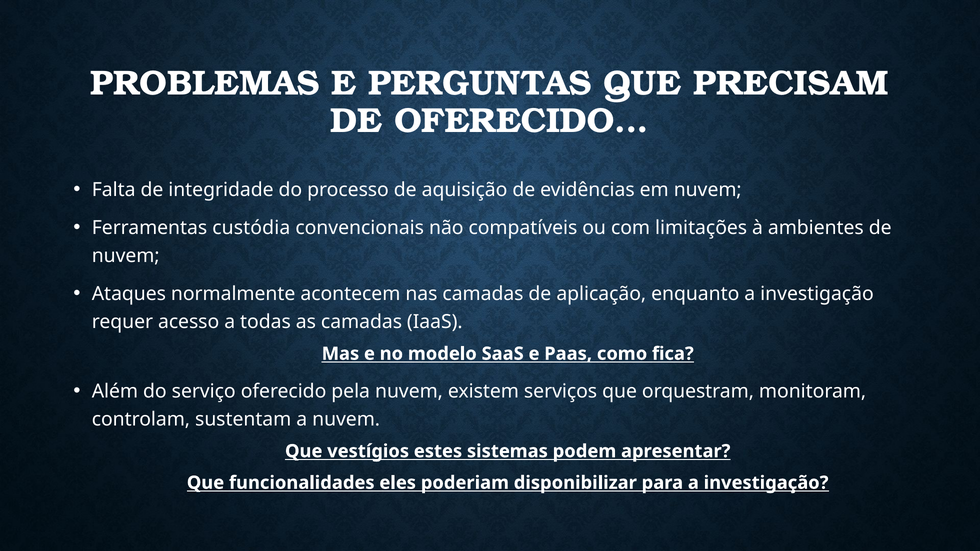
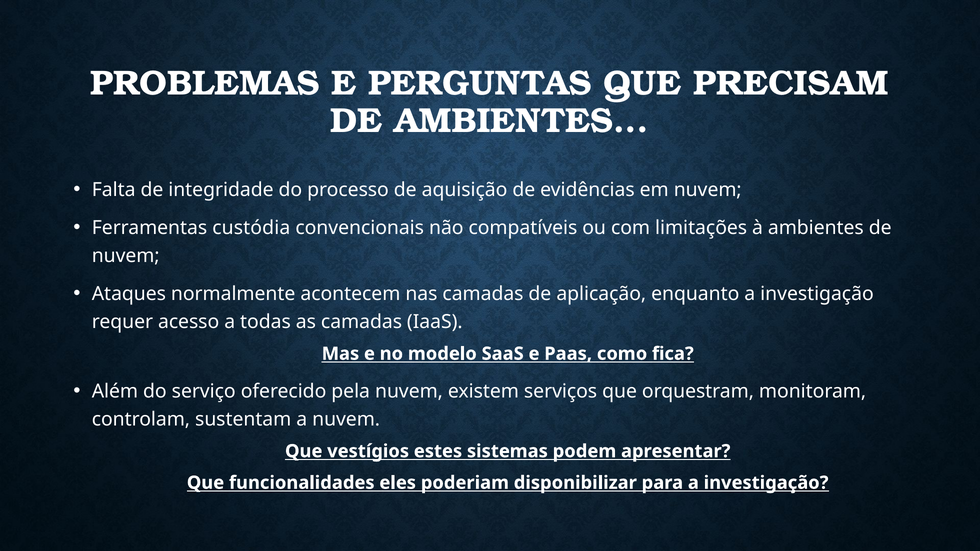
DE OFERECIDO: OFERECIDO -> AMBIENTES
